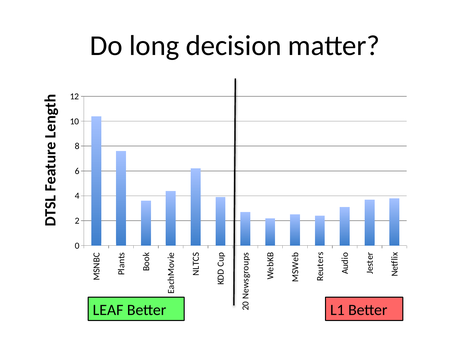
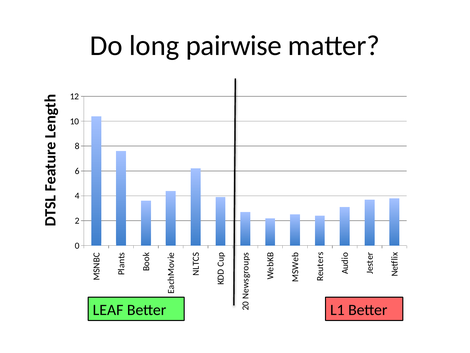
decision: decision -> pairwise
